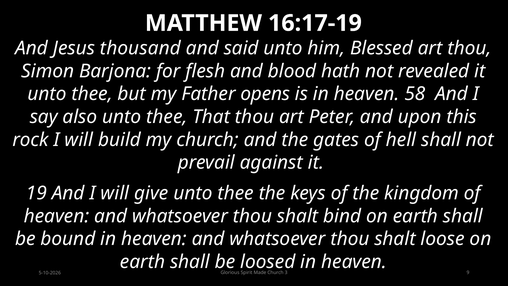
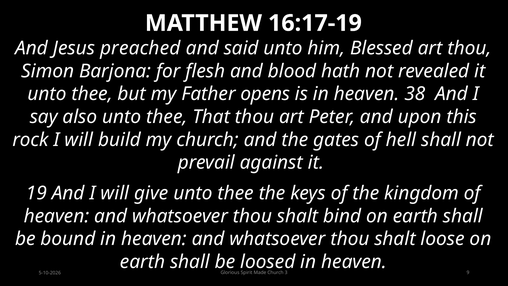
thousand: thousand -> preached
58: 58 -> 38
